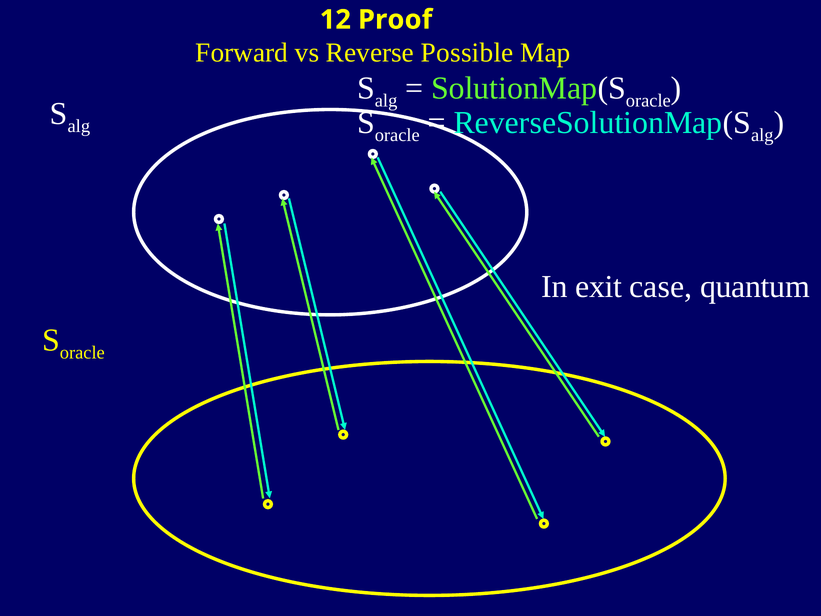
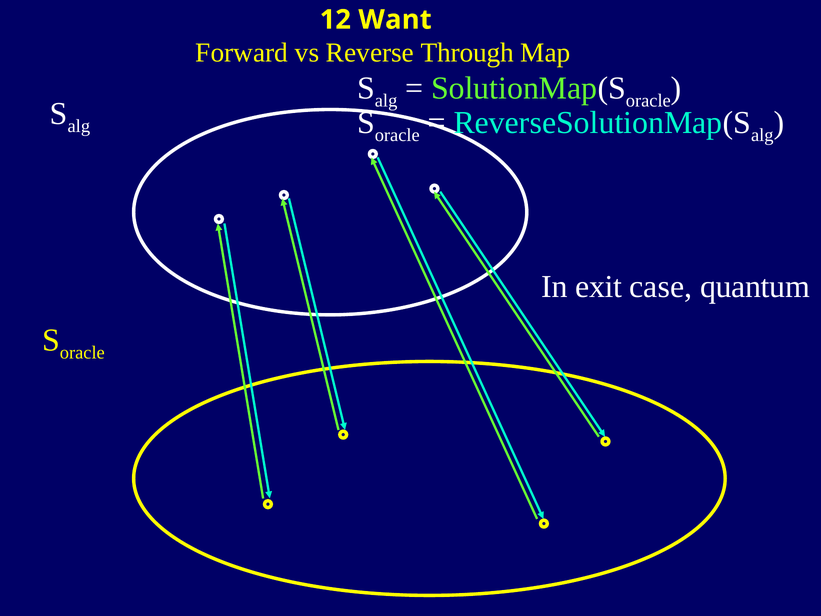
Proof: Proof -> Want
Possible: Possible -> Through
